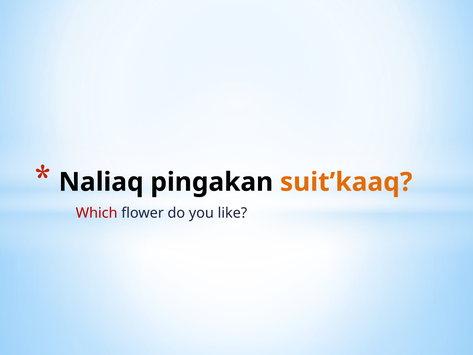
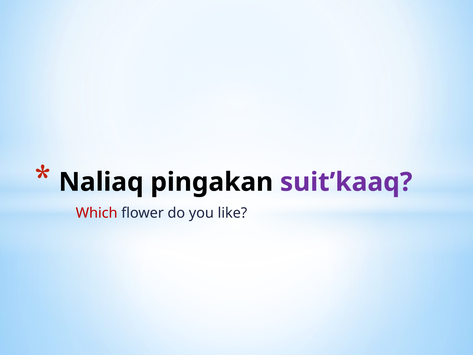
suit’kaaq colour: orange -> purple
